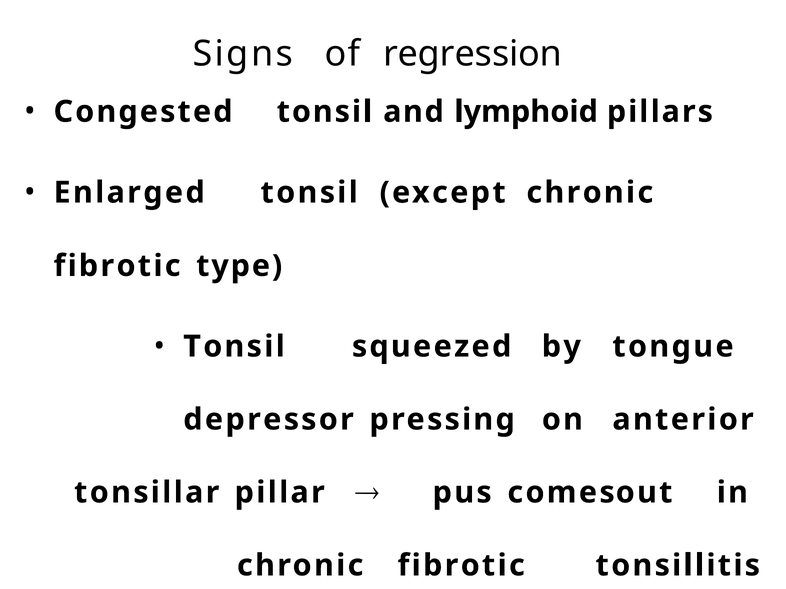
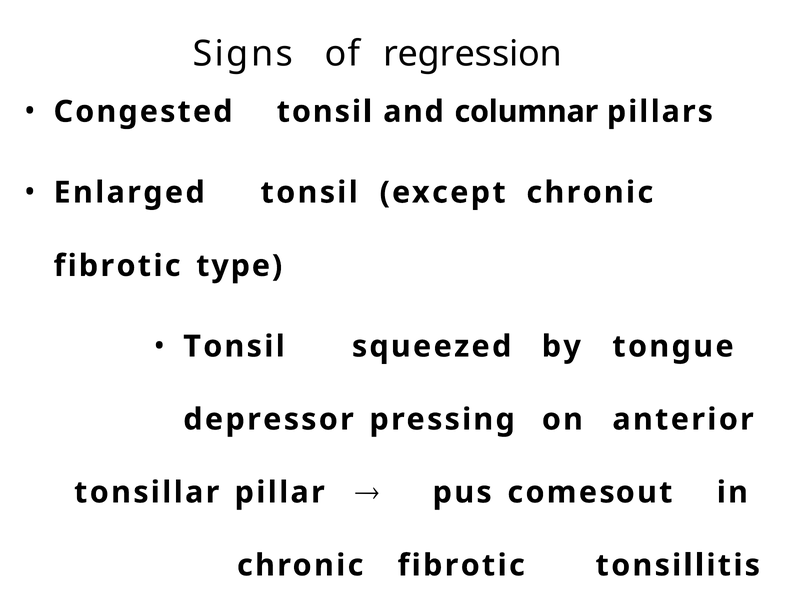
lymphoid: lymphoid -> columnar
